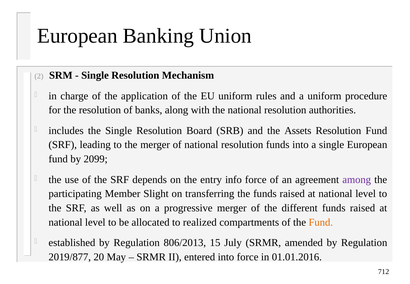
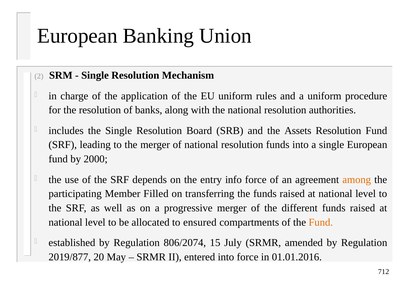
2099: 2099 -> 2000
among colour: purple -> orange
Slight: Slight -> Filled
realized: realized -> ensured
806/2013: 806/2013 -> 806/2074
